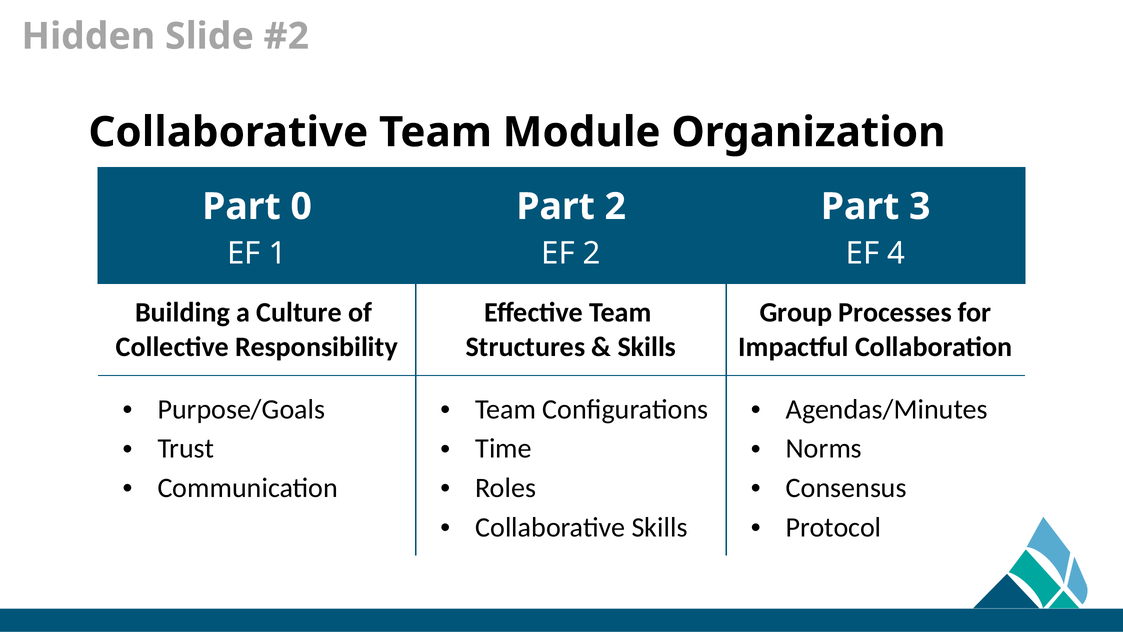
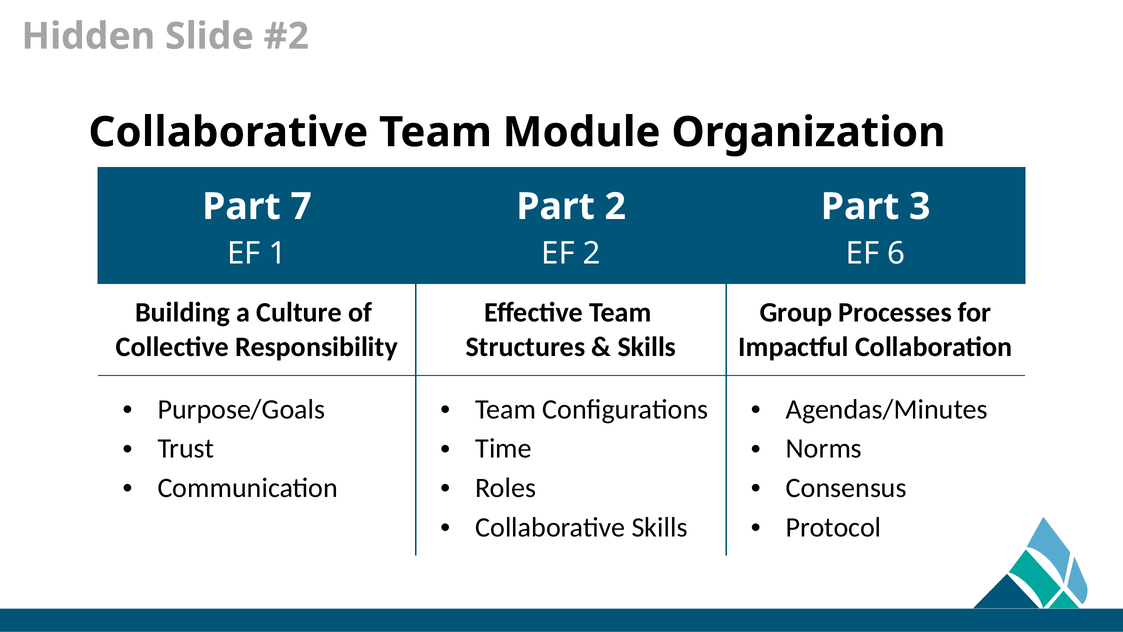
0: 0 -> 7
4: 4 -> 6
